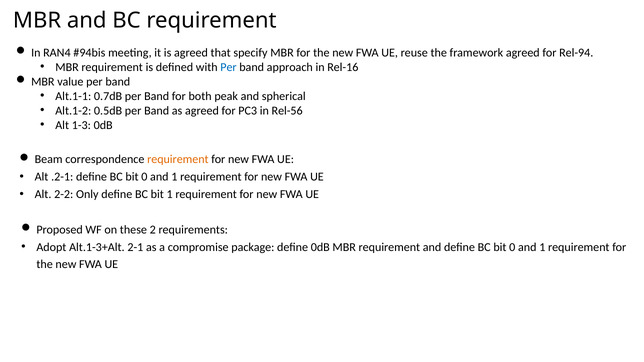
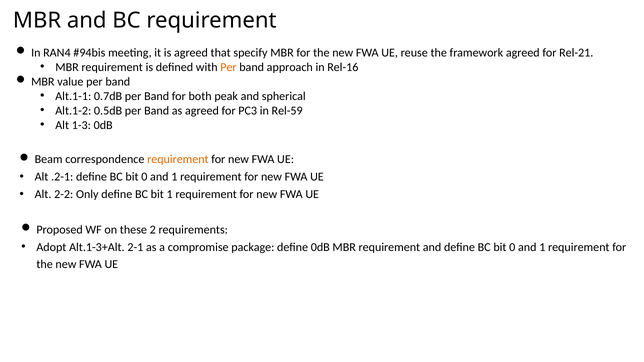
Rel-94: Rel-94 -> Rel-21
Per at (229, 67) colour: blue -> orange
Rel-56: Rel-56 -> Rel-59
